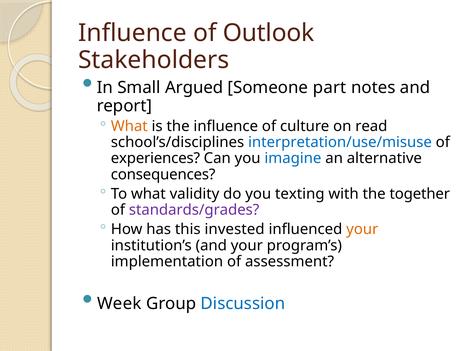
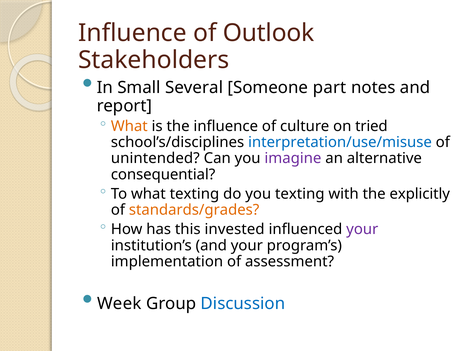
Argued: Argued -> Several
read: read -> tried
experiences: experiences -> unintended
imagine colour: blue -> purple
consequences: consequences -> consequential
what validity: validity -> texting
together: together -> explicitly
standards/grades colour: purple -> orange
your at (362, 229) colour: orange -> purple
